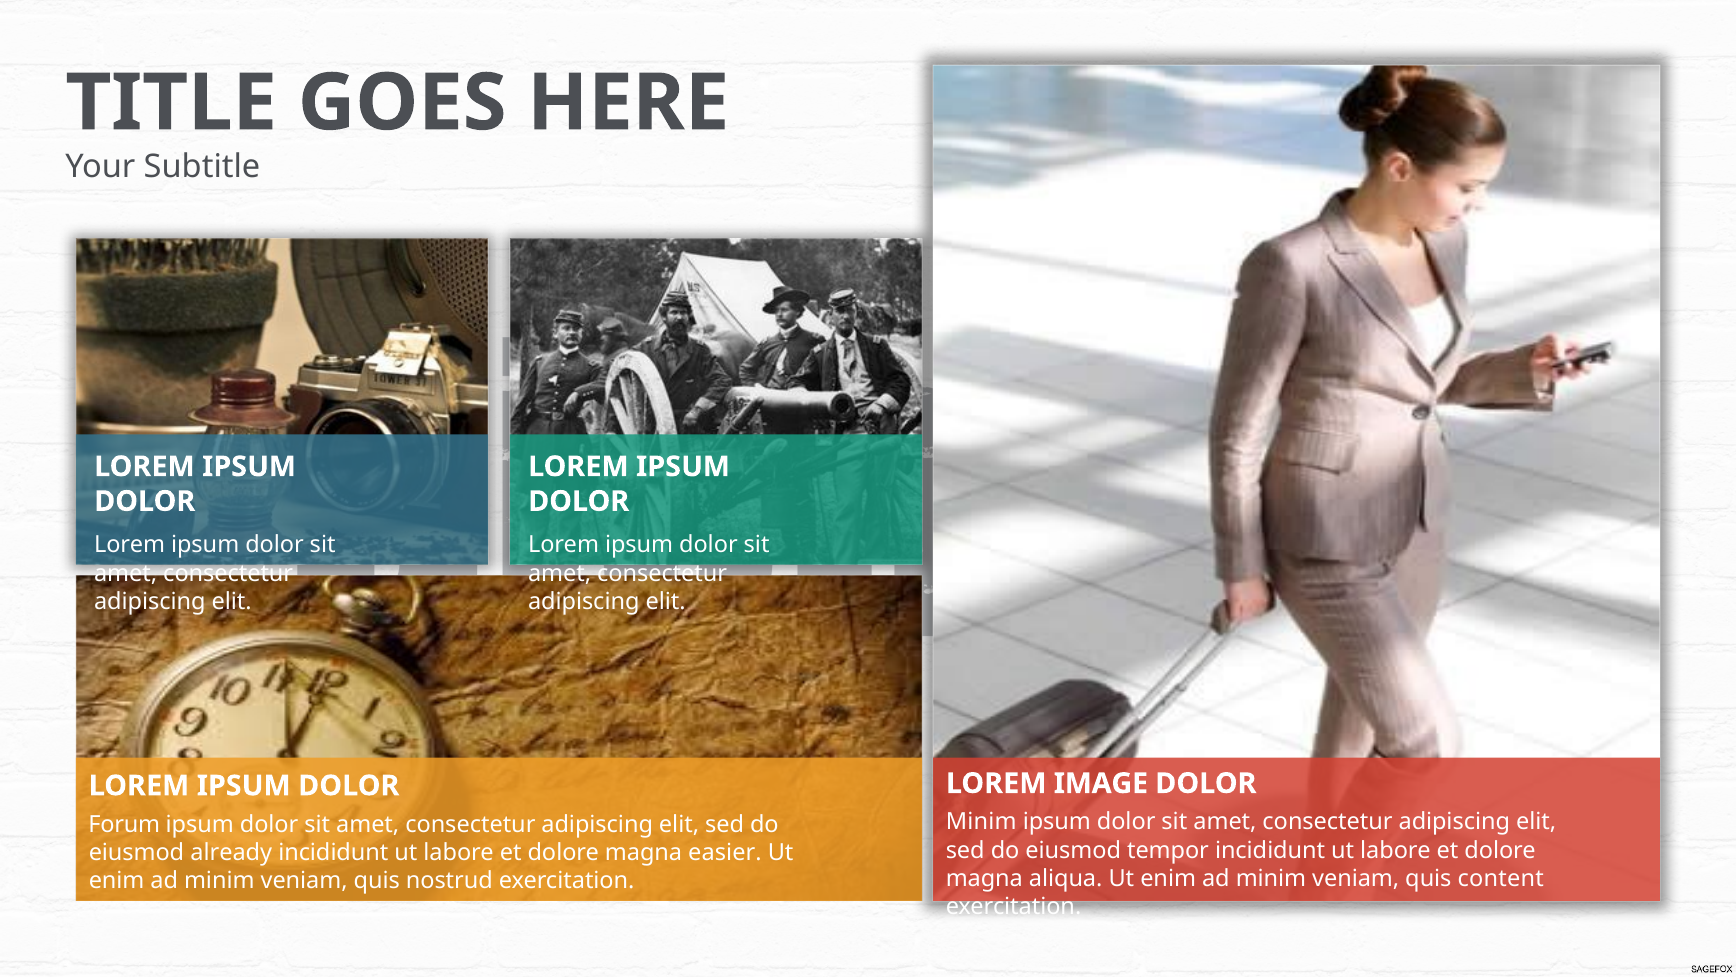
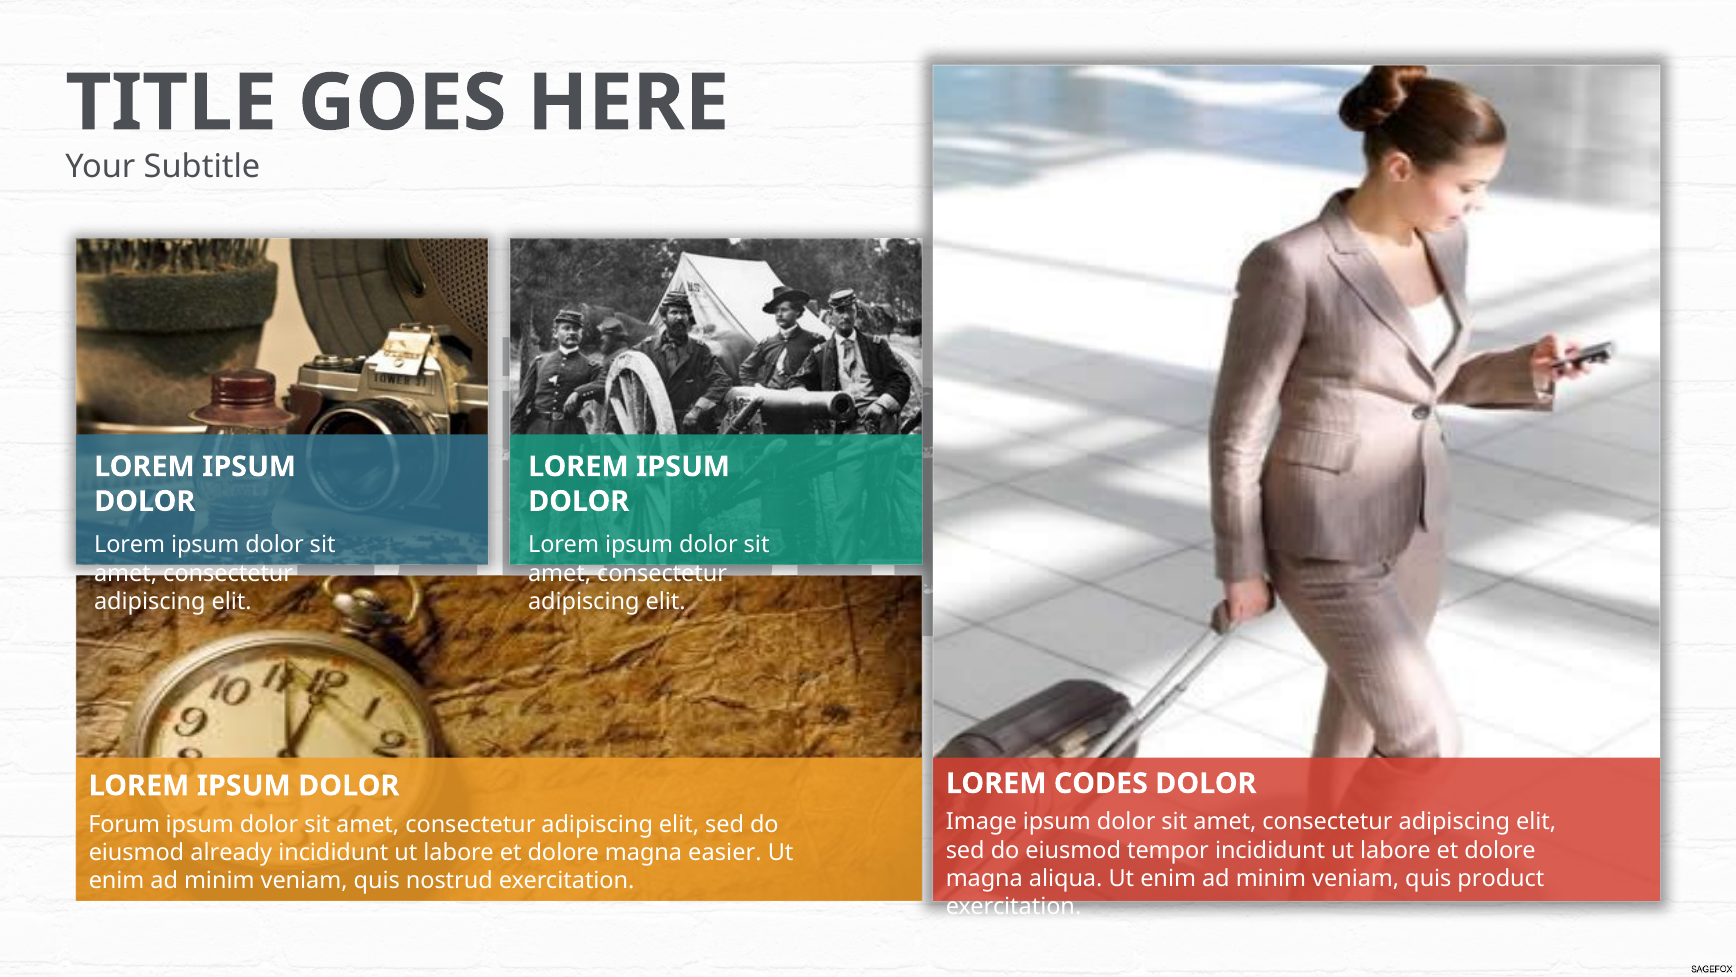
IMAGE: IMAGE -> CODES
Minim at (981, 822): Minim -> Image
content: content -> product
